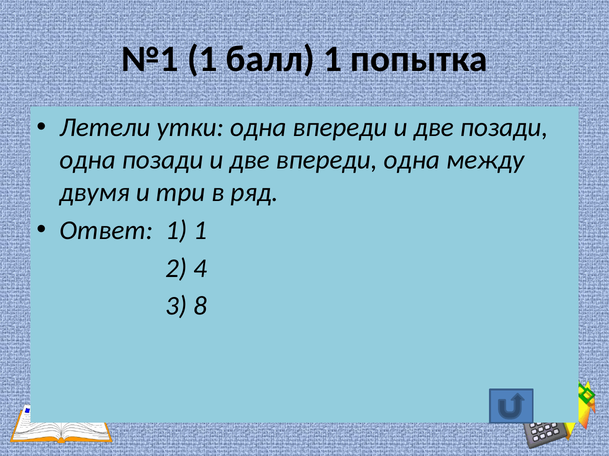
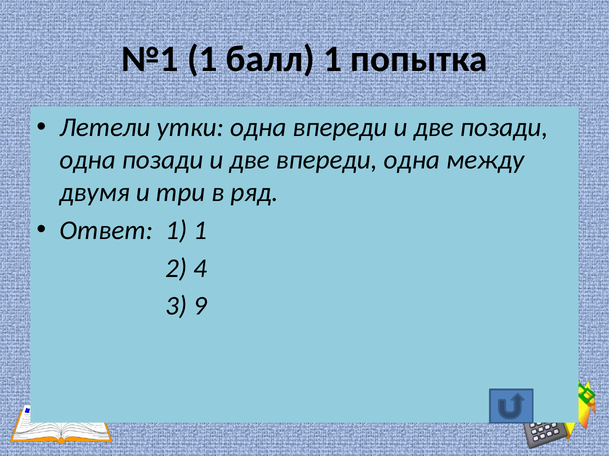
8: 8 -> 9
